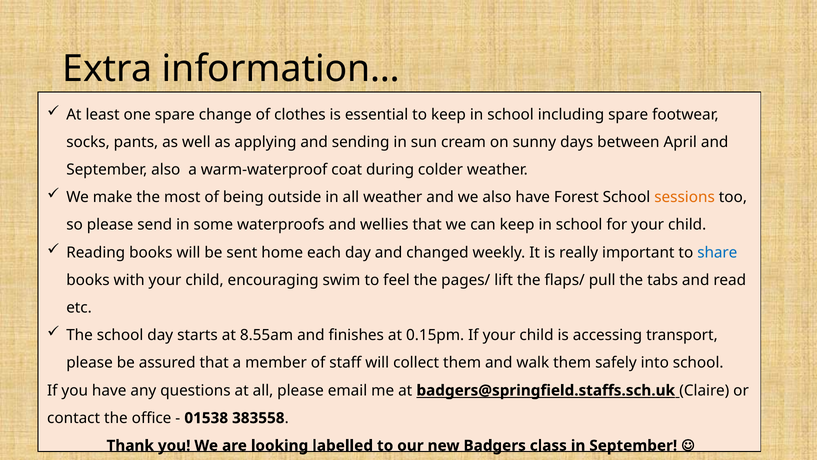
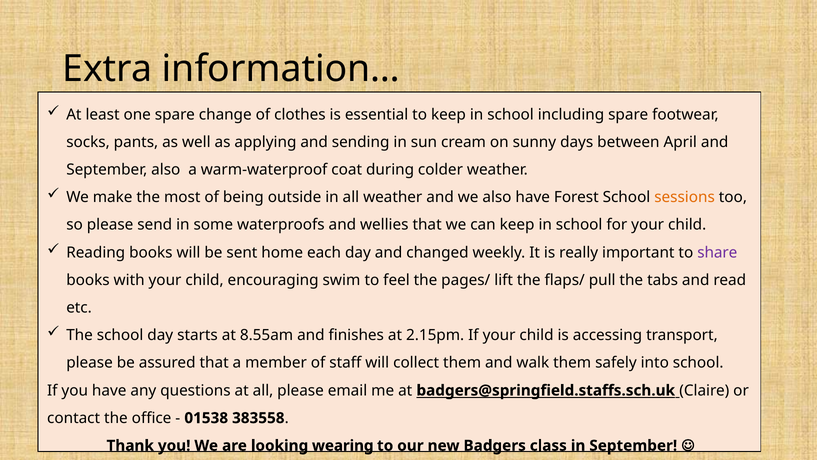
share colour: blue -> purple
0.15pm: 0.15pm -> 2.15pm
labelled: labelled -> wearing
